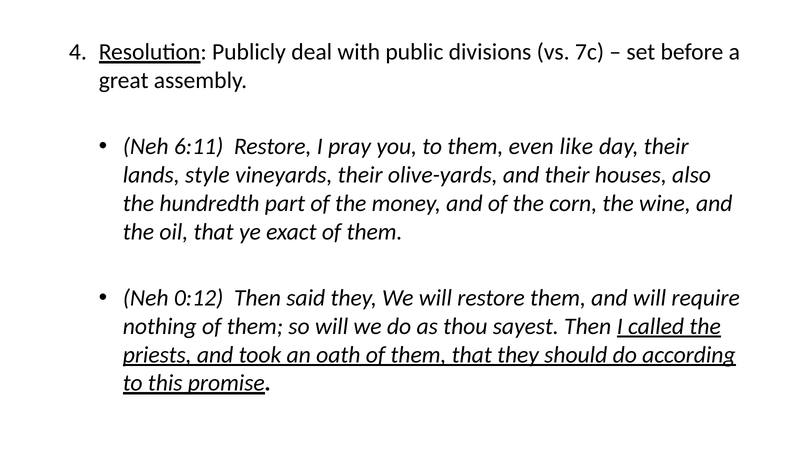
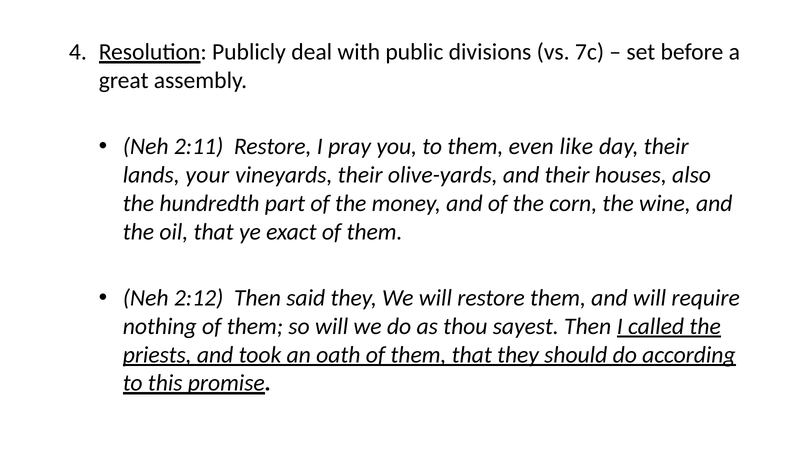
6:11: 6:11 -> 2:11
style: style -> your
0:12: 0:12 -> 2:12
